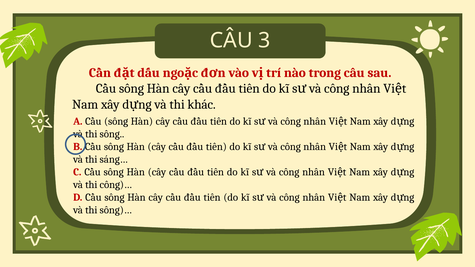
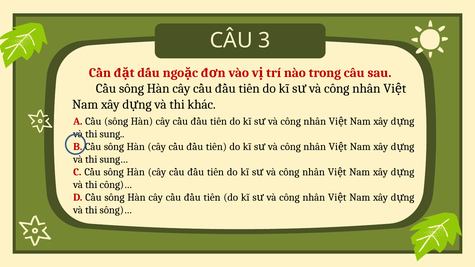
thi sông: sông -> sung
sáng…: sáng… -> sung…
